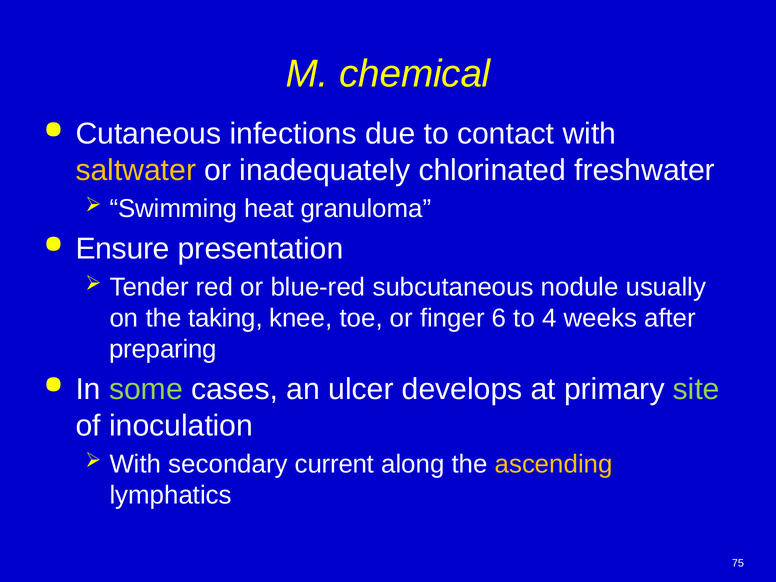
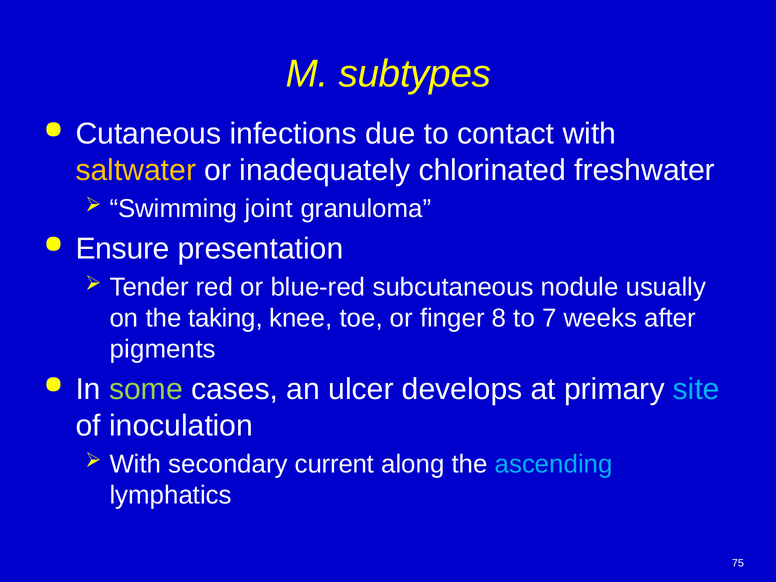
chemical: chemical -> subtypes
heat: heat -> joint
6: 6 -> 8
4: 4 -> 7
preparing: preparing -> pigments
site colour: light green -> light blue
ascending colour: yellow -> light blue
